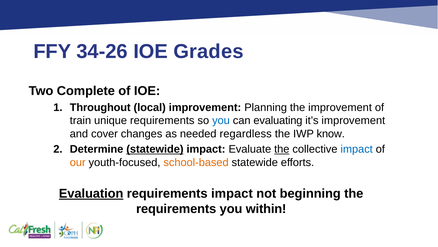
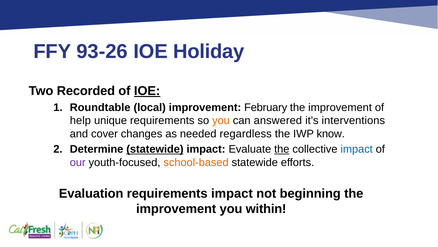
34-26: 34-26 -> 93-26
Grades: Grades -> Holiday
Complete: Complete -> Recorded
IOE at (147, 91) underline: none -> present
Throughout: Throughout -> Roundtable
Planning: Planning -> February
train: train -> help
you at (221, 120) colour: blue -> orange
evaluating: evaluating -> answered
it’s improvement: improvement -> interventions
our colour: orange -> purple
Evaluation underline: present -> none
requirements at (176, 208): requirements -> improvement
